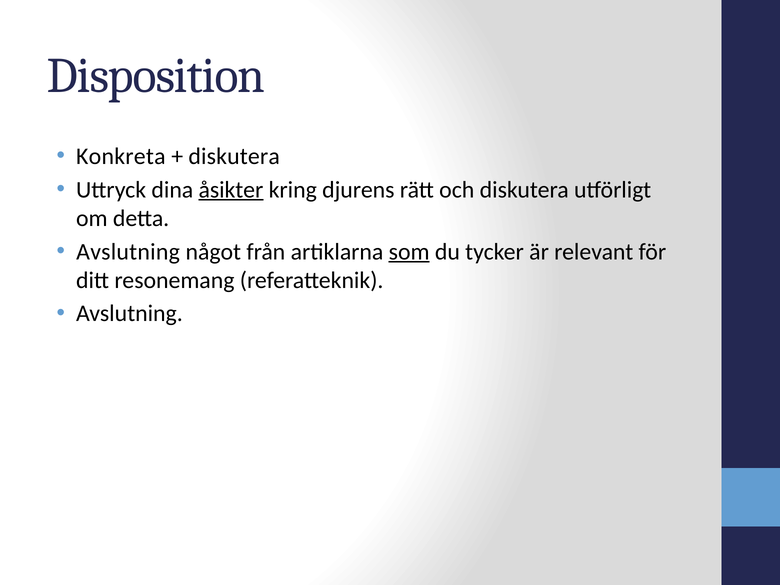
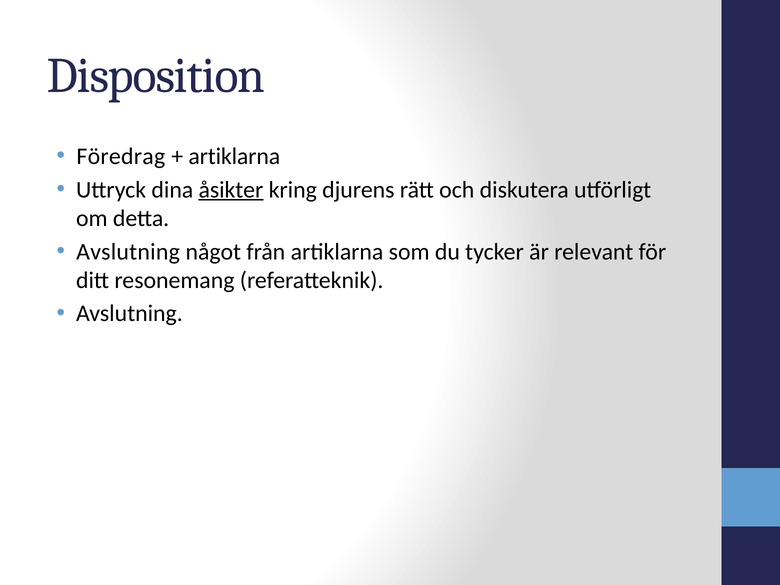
Konkreta: Konkreta -> Föredrag
diskutera at (234, 156): diskutera -> artiklarna
som underline: present -> none
